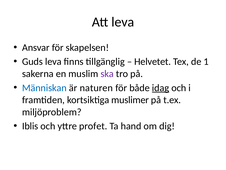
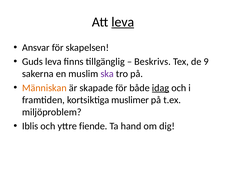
leva at (123, 22) underline: none -> present
Helvetet: Helvetet -> Beskrivs
1: 1 -> 9
Människan colour: blue -> orange
naturen: naturen -> skapade
profet: profet -> fiende
